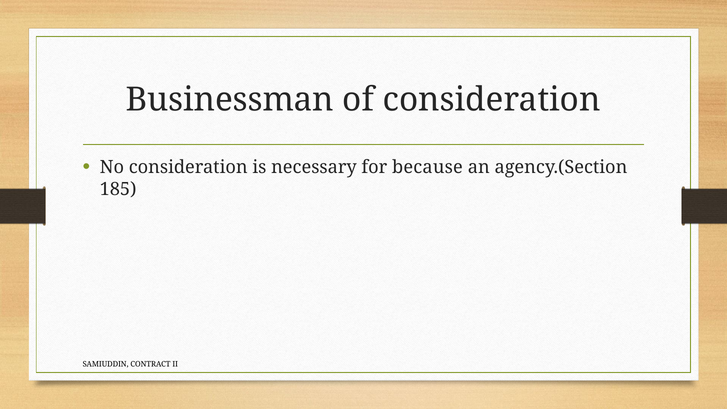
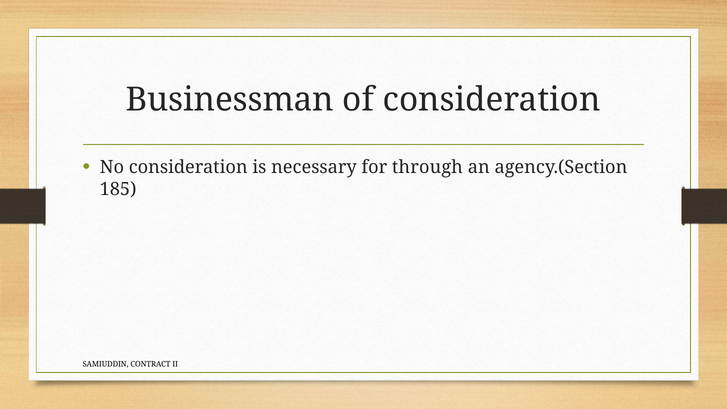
because: because -> through
